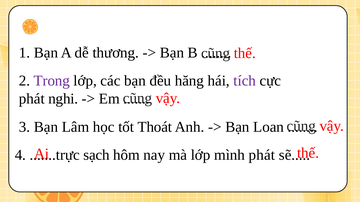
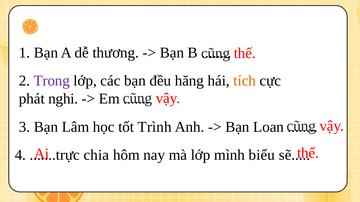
tích colour: purple -> orange
Thoát: Thoát -> Trình
sạch: sạch -> chia
mình phát: phát -> biểu
